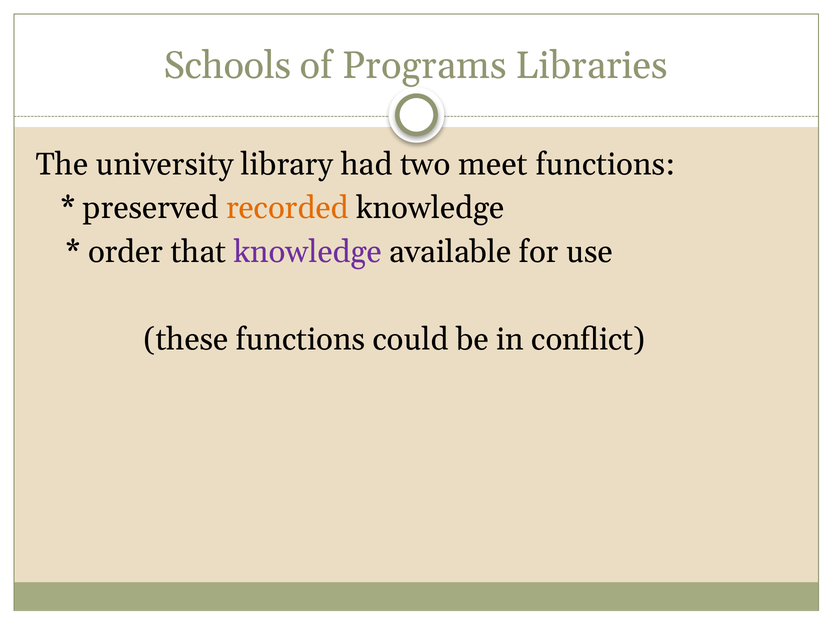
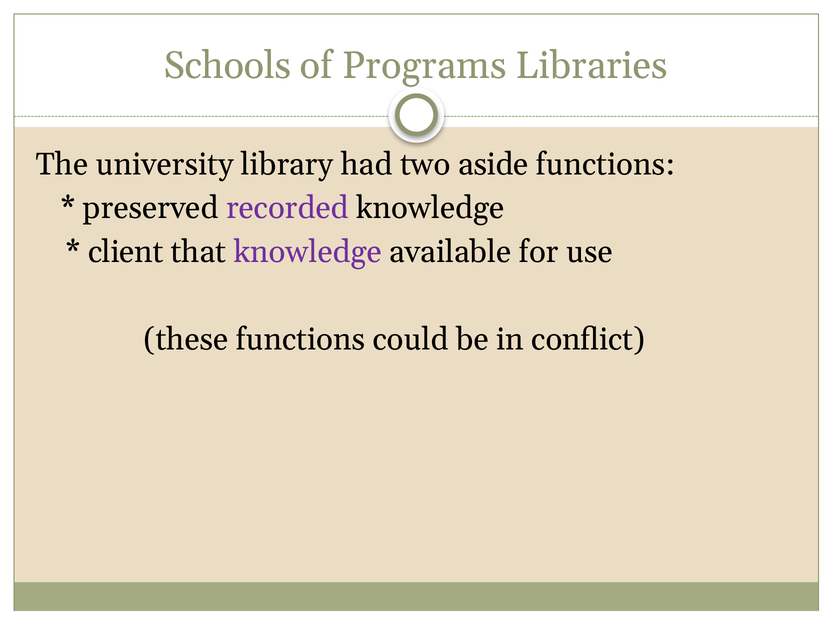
meet: meet -> aside
recorded colour: orange -> purple
order: order -> client
